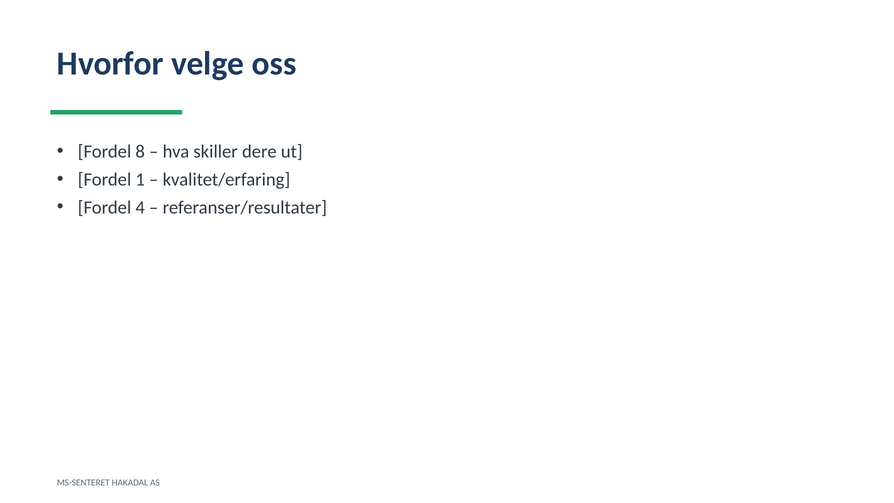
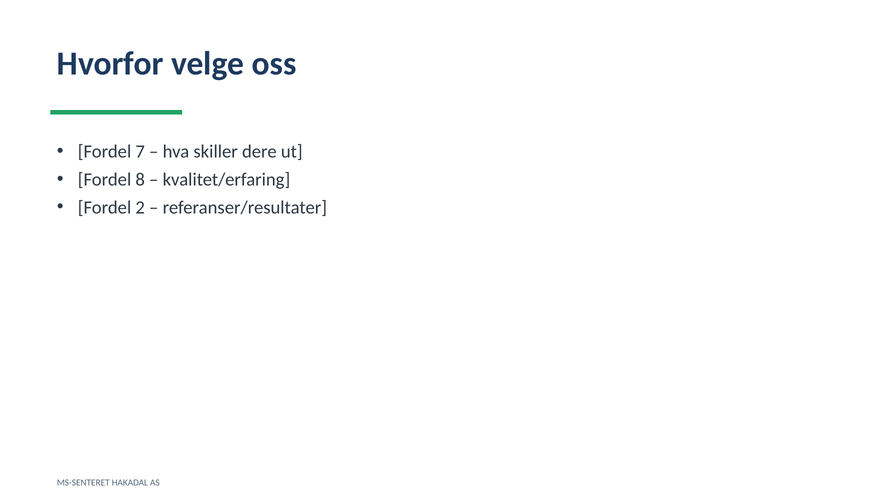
8: 8 -> 7
1: 1 -> 8
4: 4 -> 2
